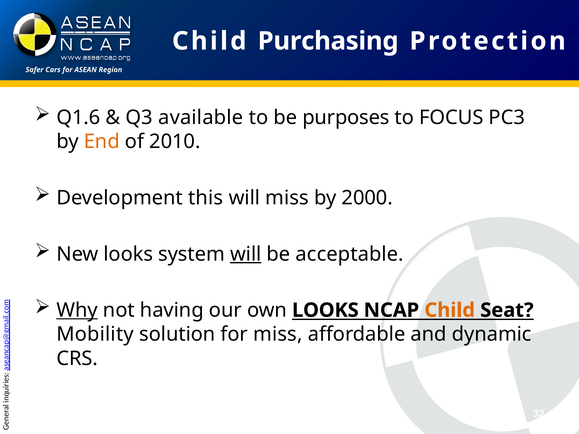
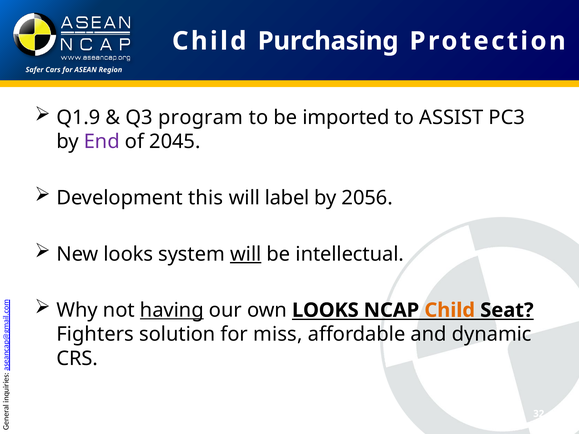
Q1.6: Q1.6 -> Q1.9
available: available -> program
purposes: purposes -> imported
FOCUS: FOCUS -> ASSIST
End colour: orange -> purple
2010: 2010 -> 2045
will miss: miss -> label
2000: 2000 -> 2056
acceptable: acceptable -> intellectual
Why underline: present -> none
having underline: none -> present
Mobility: Mobility -> Fighters
